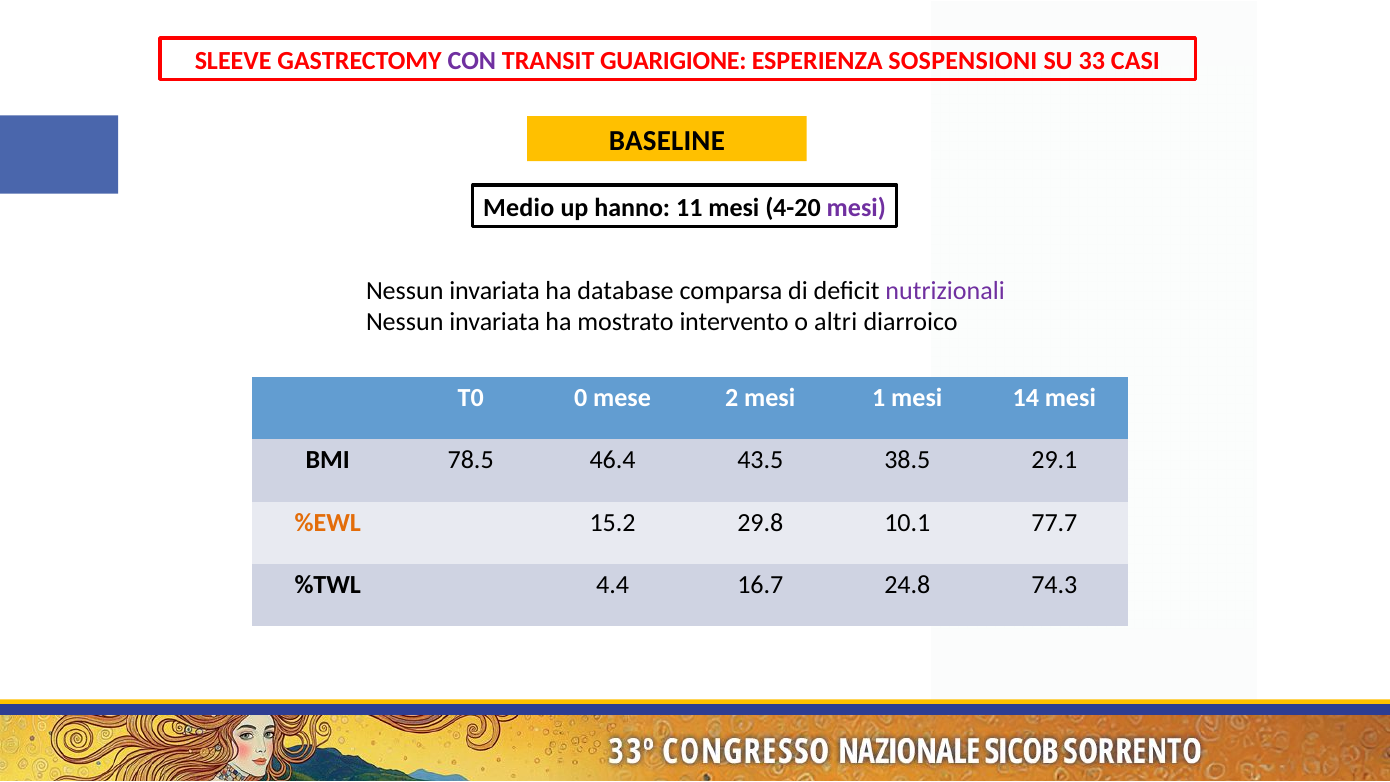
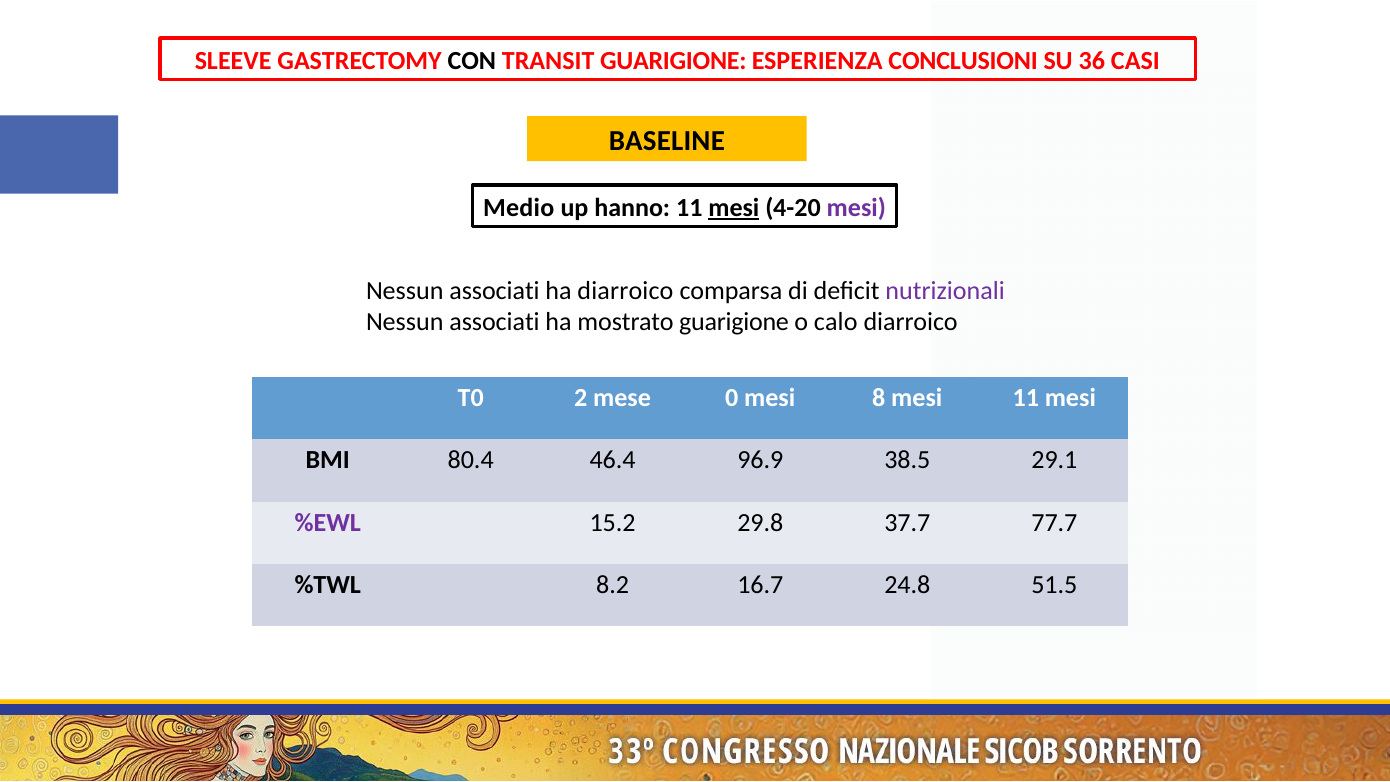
CON colour: purple -> black
SOSPENSIONI: SOSPENSIONI -> CONCLUSIONI
33: 33 -> 36
mesi at (734, 208) underline: none -> present
invariata at (495, 291): invariata -> associati
ha database: database -> diarroico
invariata at (495, 322): invariata -> associati
mostrato intervento: intervento -> guarigione
altri: altri -> calo
0: 0 -> 2
2: 2 -> 0
1: 1 -> 8
mesi 14: 14 -> 11
78.5: 78.5 -> 80.4
43.5: 43.5 -> 96.9
%EWL colour: orange -> purple
10.1: 10.1 -> 37.7
4.4: 4.4 -> 8.2
74.3: 74.3 -> 51.5
